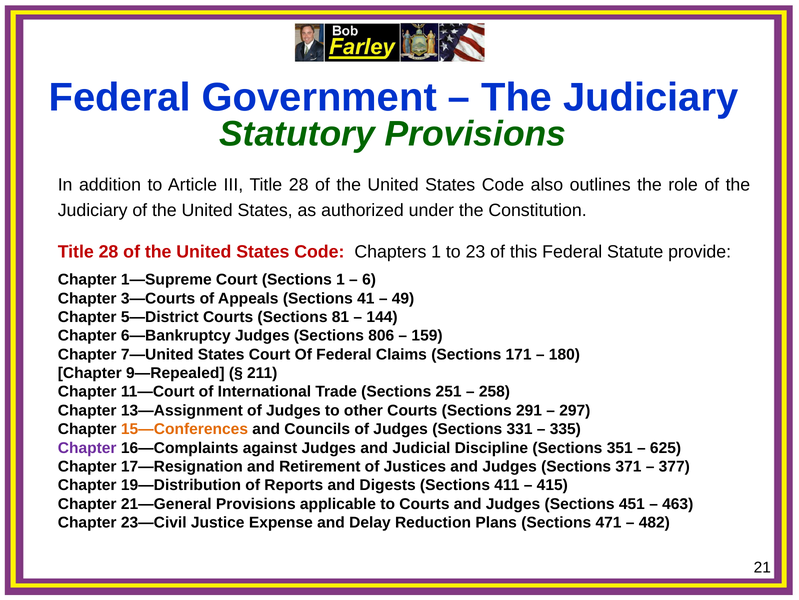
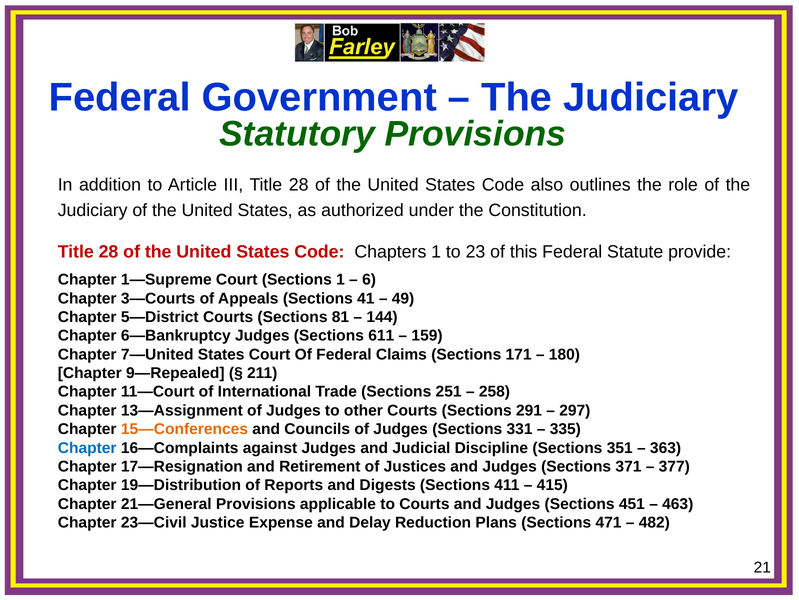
806: 806 -> 611
Chapter at (87, 447) colour: purple -> blue
625: 625 -> 363
